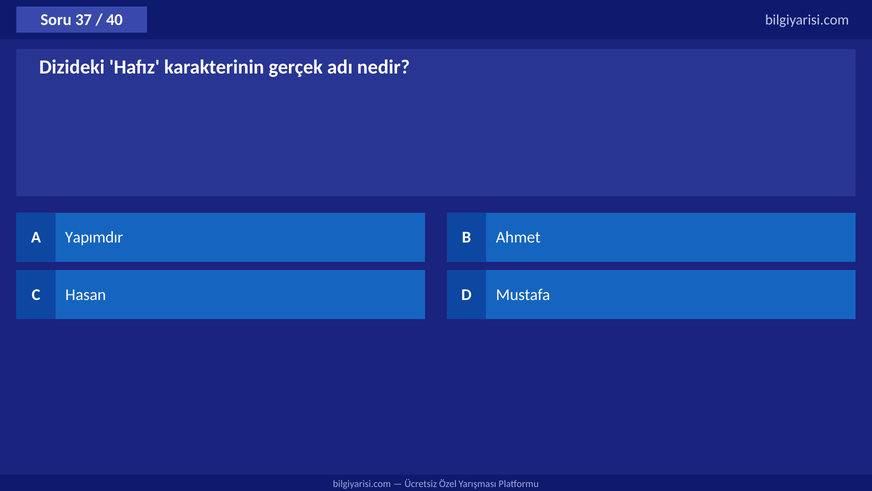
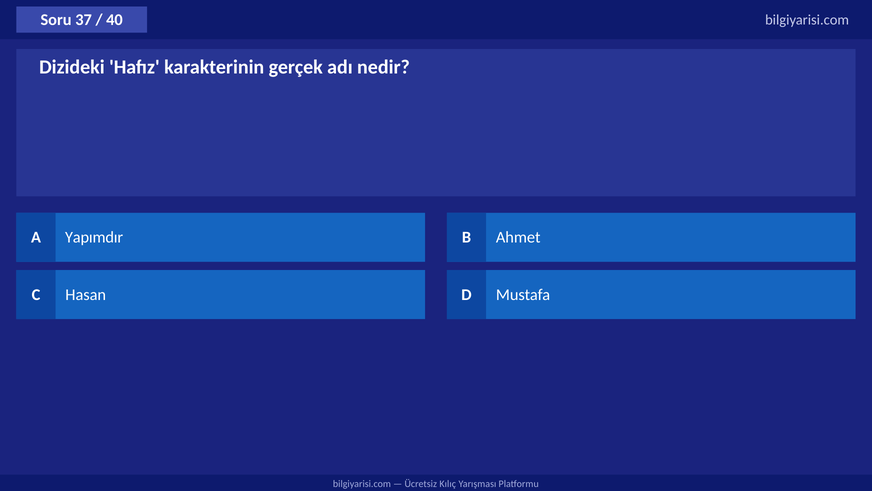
Özel: Özel -> Kılıç
